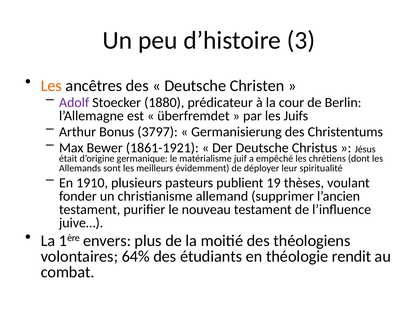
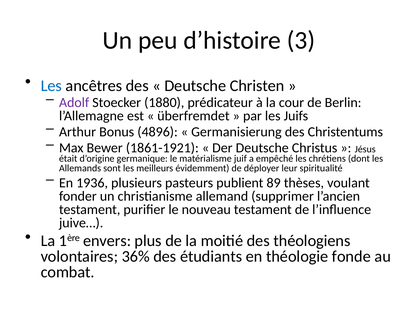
Les at (51, 85) colour: orange -> blue
3797: 3797 -> 4896
1910: 1910 -> 1936
19: 19 -> 89
64%: 64% -> 36%
rendit: rendit -> fonde
